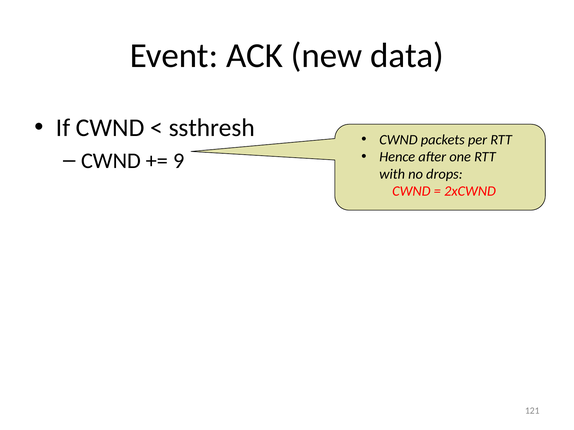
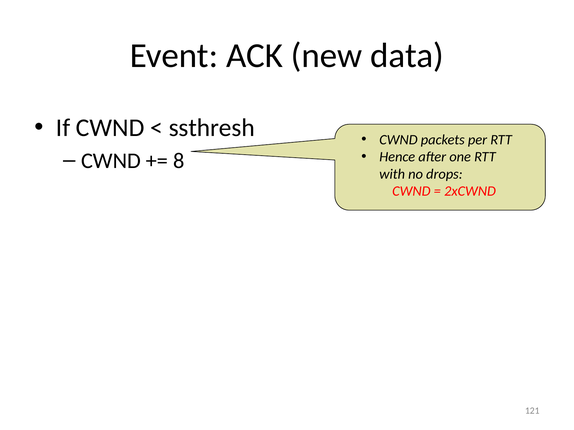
9: 9 -> 8
